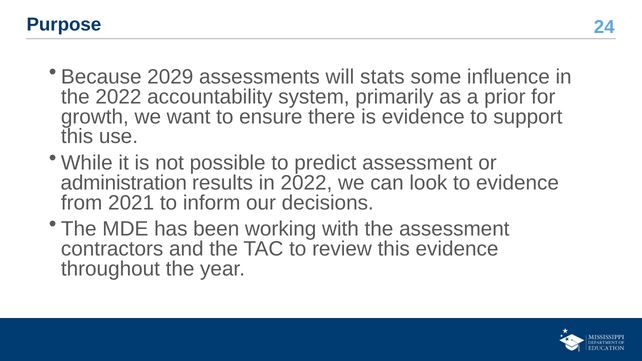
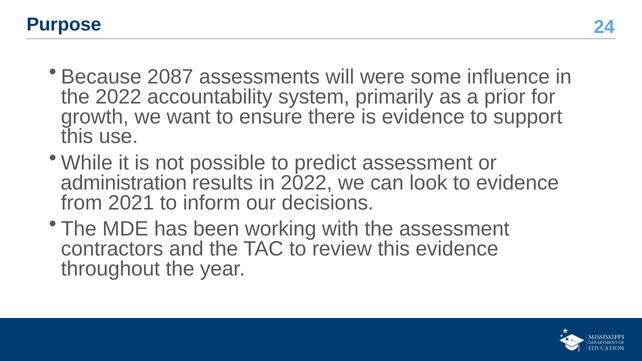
2029: 2029 -> 2087
stats: stats -> were
